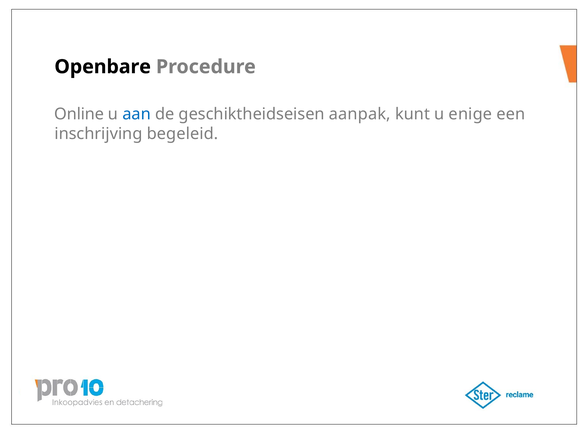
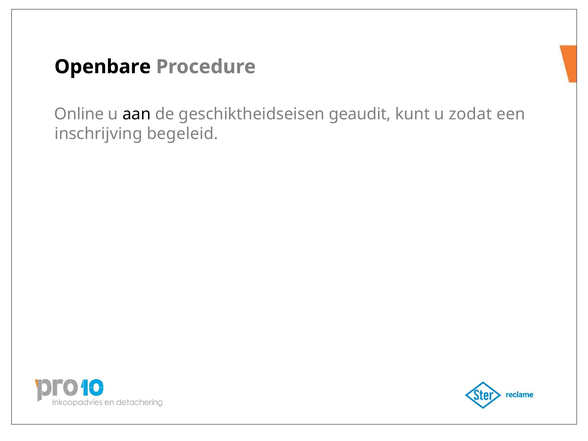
aan colour: blue -> black
aanpak: aanpak -> geaudit
enige: enige -> zodat
